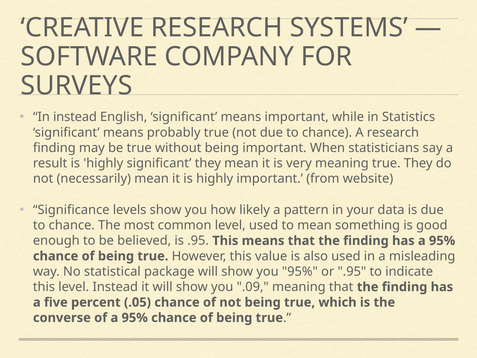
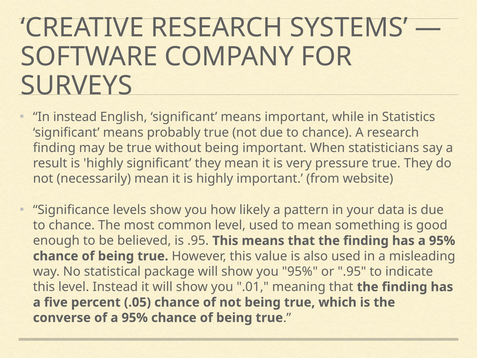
very meaning: meaning -> pressure
.09: .09 -> .01
